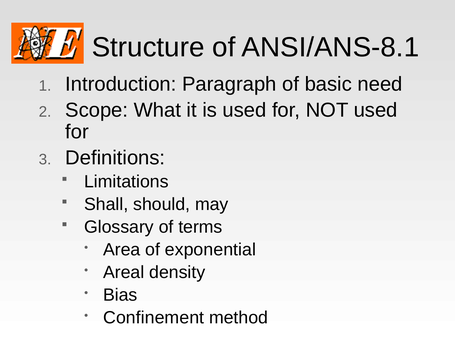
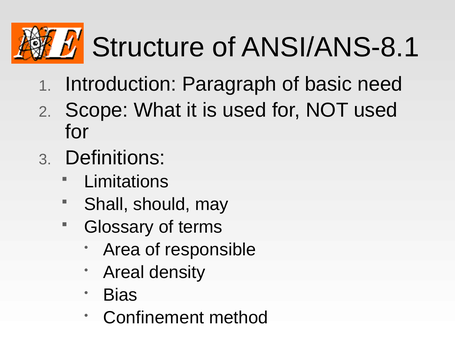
exponential: exponential -> responsible
